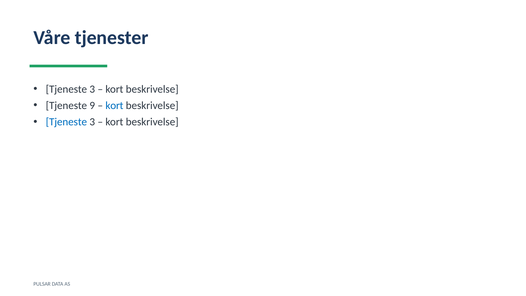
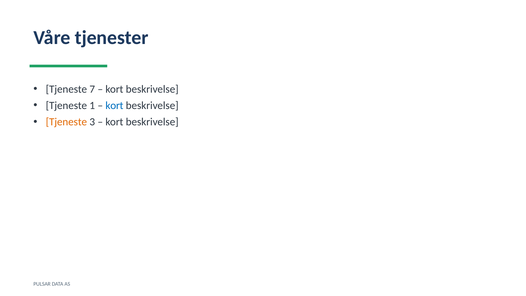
3 at (92, 89): 3 -> 7
9: 9 -> 1
Tjeneste at (66, 122) colour: blue -> orange
